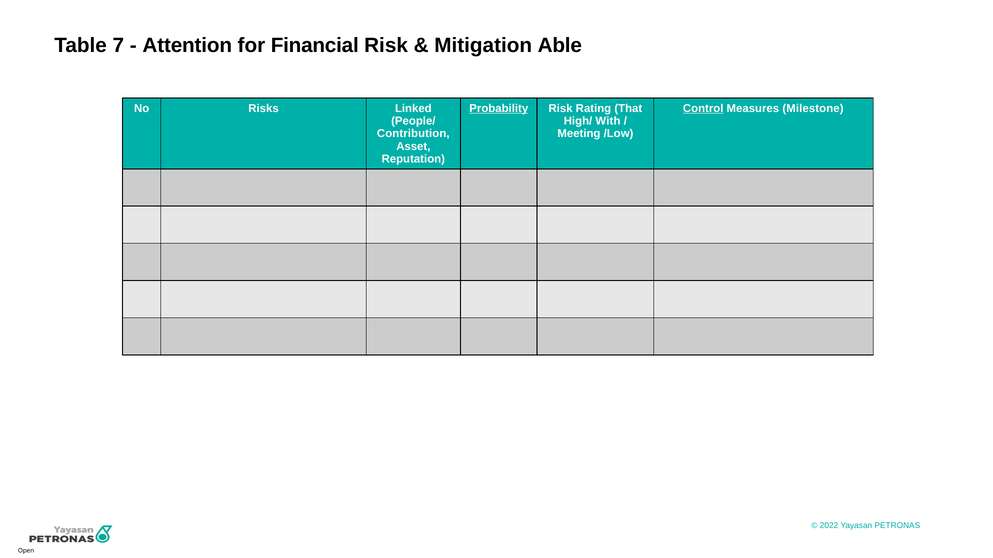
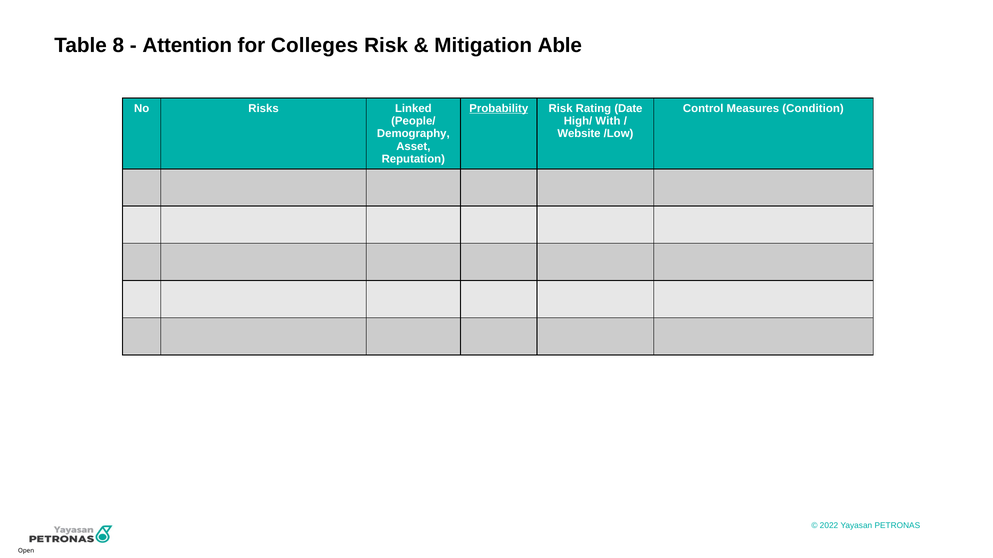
7: 7 -> 8
Financial: Financial -> Colleges
That: That -> Date
Control underline: present -> none
Milestone: Milestone -> Condition
Contribution: Contribution -> Demography
Meeting: Meeting -> Website
